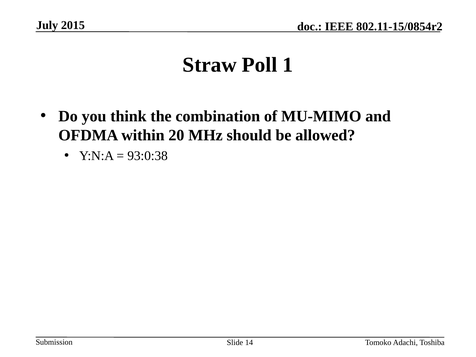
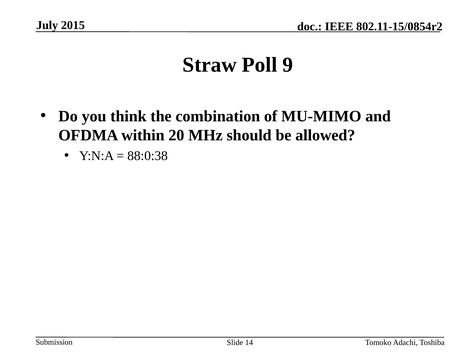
1: 1 -> 9
93:0:38: 93:0:38 -> 88:0:38
